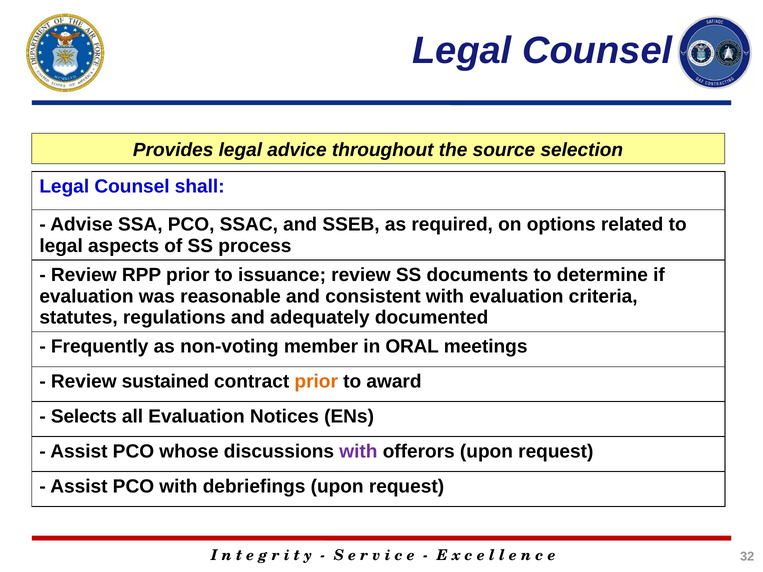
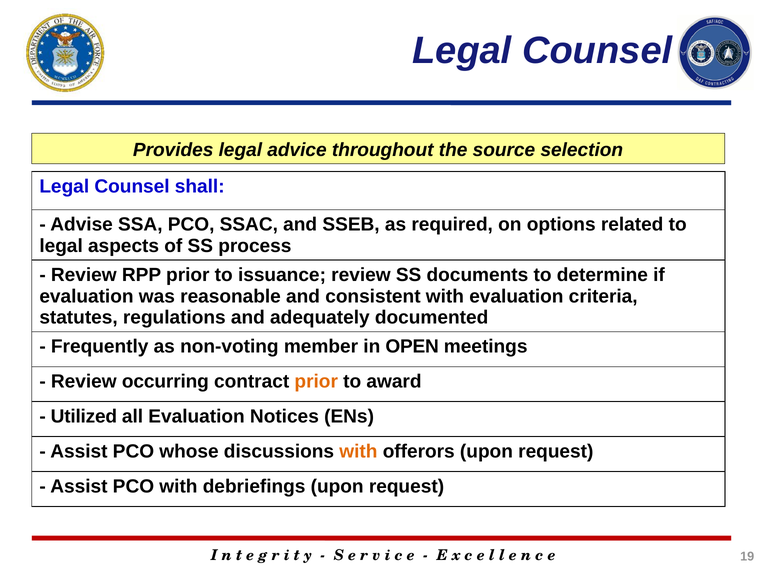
ORAL: ORAL -> OPEN
sustained: sustained -> occurring
Selects: Selects -> Utilized
with at (358, 452) colour: purple -> orange
32: 32 -> 19
